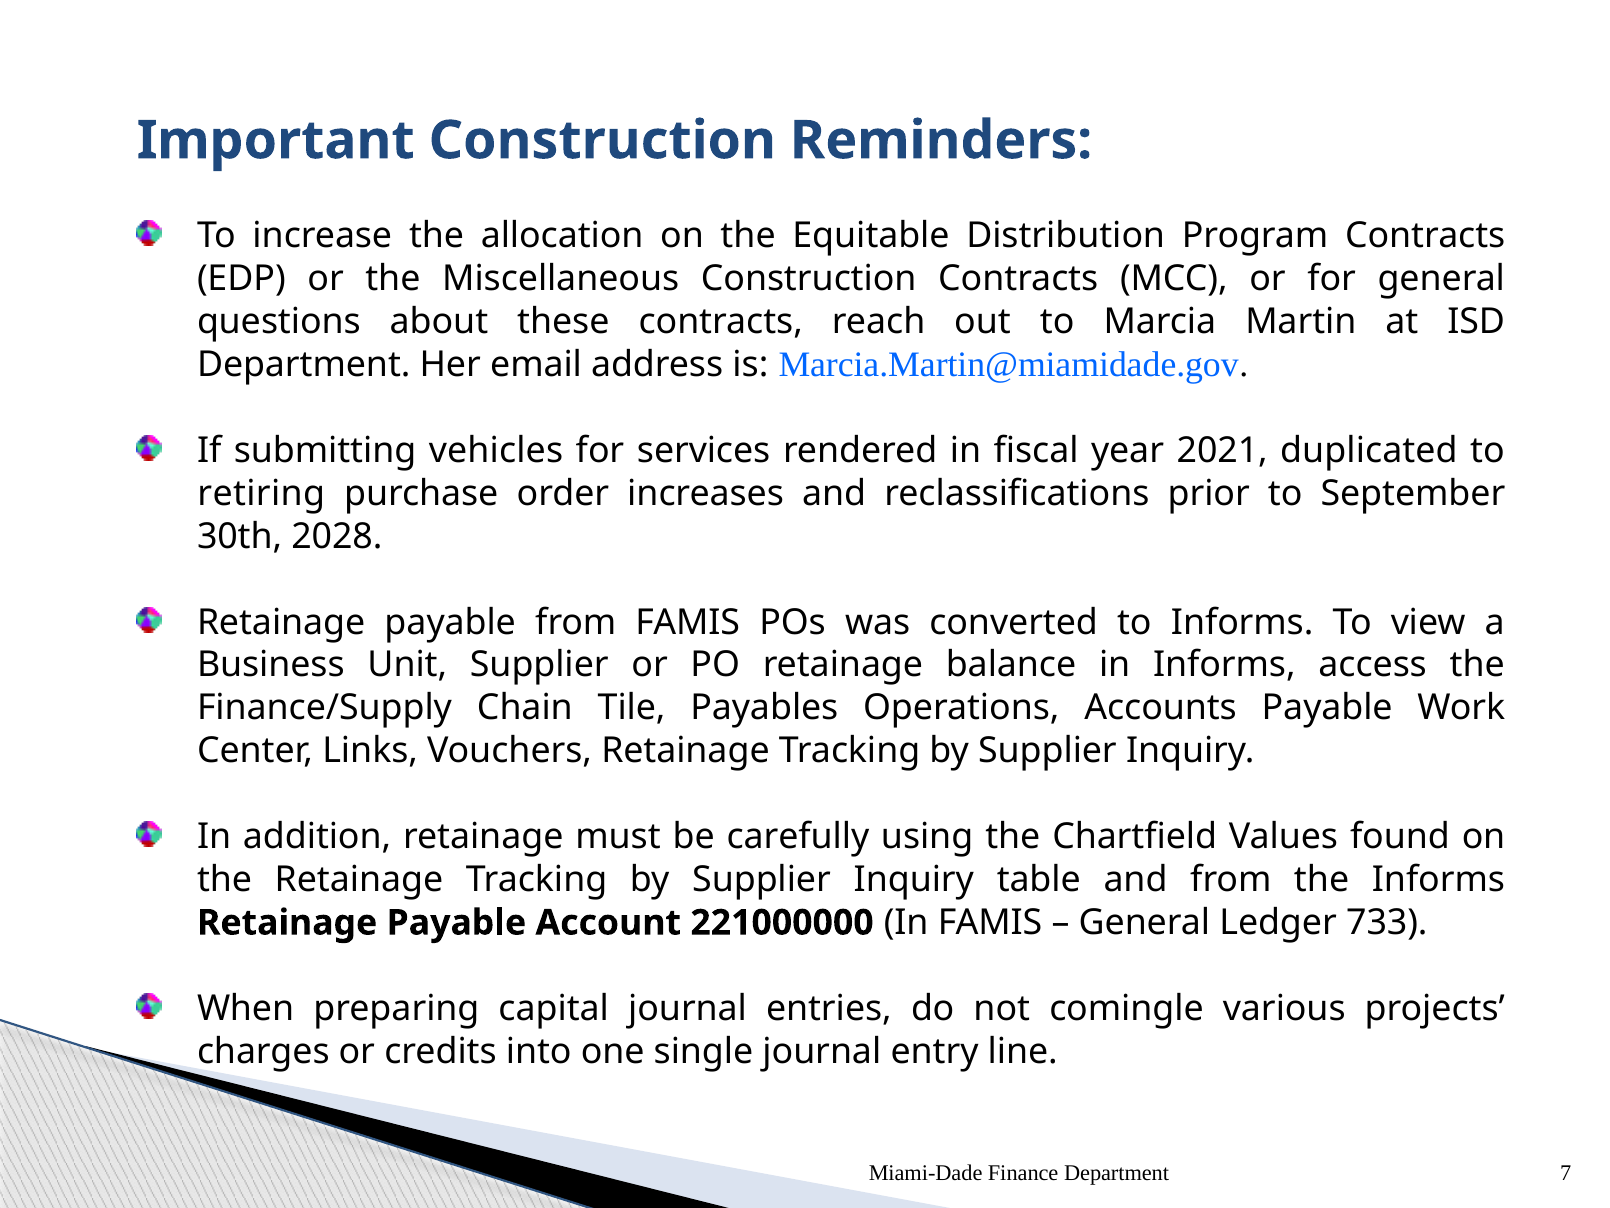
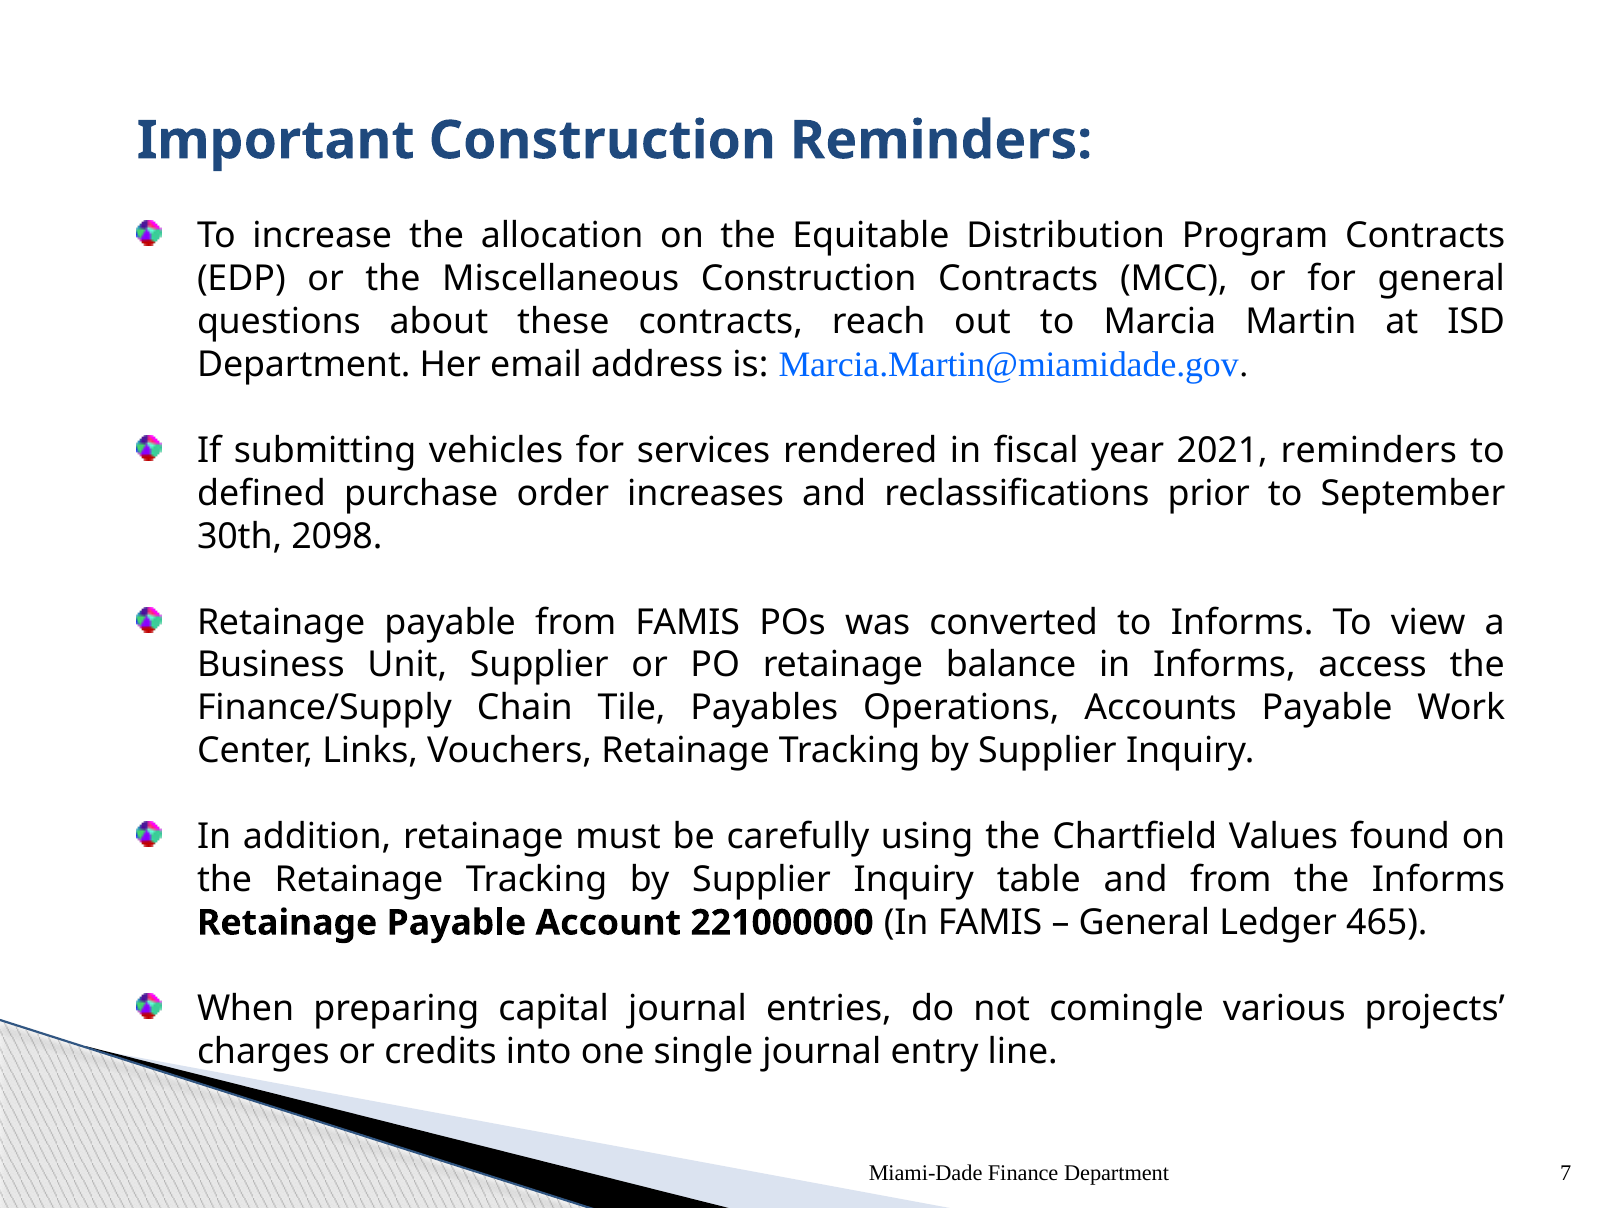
2021 duplicated: duplicated -> reminders
retiring: retiring -> defined
2028: 2028 -> 2098
733: 733 -> 465
